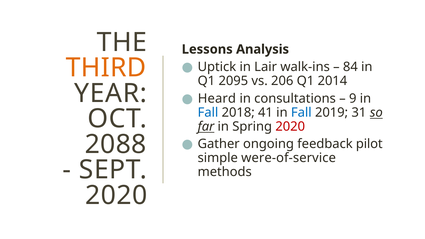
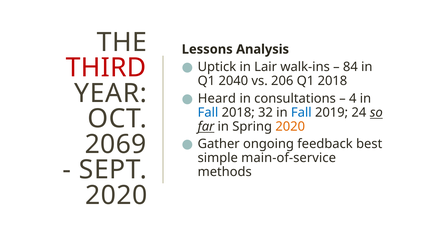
THIRD colour: orange -> red
2095: 2095 -> 2040
Q1 2014: 2014 -> 2018
9: 9 -> 4
41: 41 -> 32
31: 31 -> 24
2020 at (290, 126) colour: red -> orange
2088: 2088 -> 2069
pilot: pilot -> best
were-of-service: were-of-service -> main-of-service
